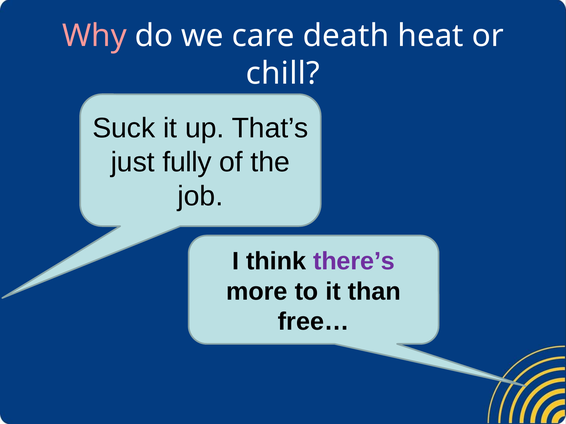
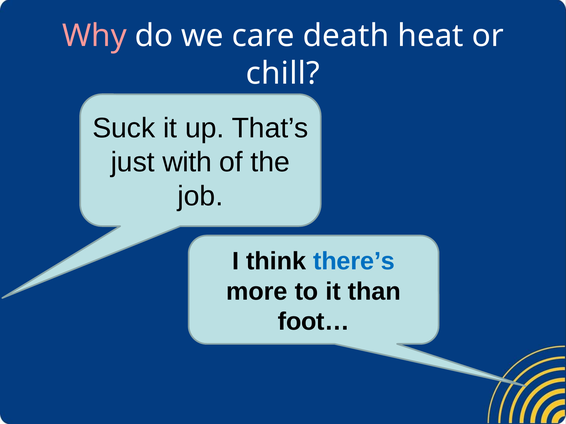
fully: fully -> with
there’s colour: purple -> blue
free…: free… -> foot…
